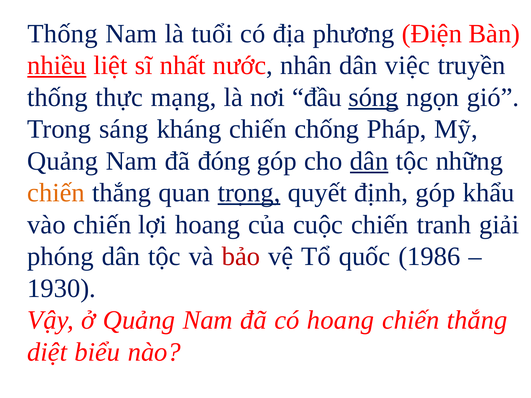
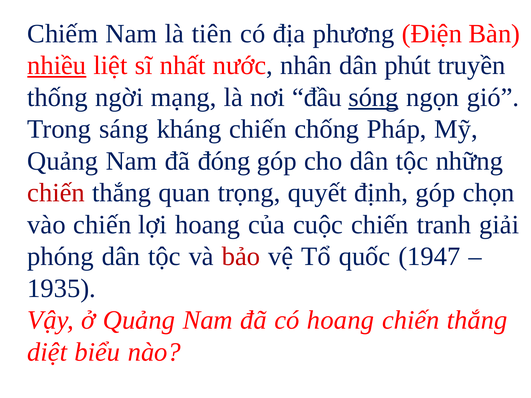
Thống at (63, 34): Thống -> Chiếm
tuổi: tuổi -> tiên
việc: việc -> phút
thực: thực -> ngời
dân at (369, 161) underline: present -> none
chiến at (56, 193) colour: orange -> red
trọng underline: present -> none
khẩu: khẩu -> chọn
1986: 1986 -> 1947
1930: 1930 -> 1935
